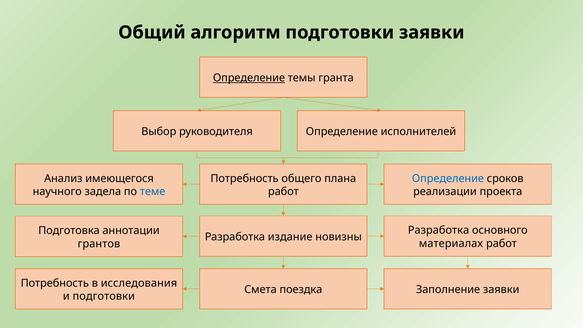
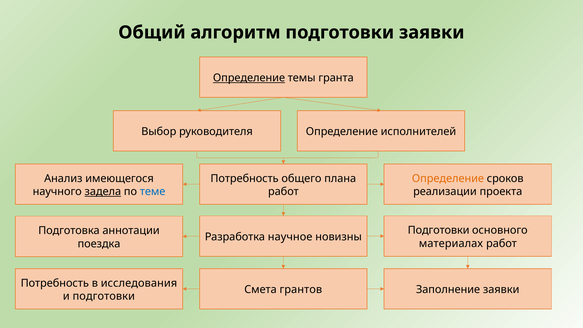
Определение at (448, 178) colour: blue -> orange
задела underline: none -> present
Разработка at (439, 230): Разработка -> Подготовки
издание: издание -> научное
грантов: грантов -> поездка
поездка: поездка -> грантов
